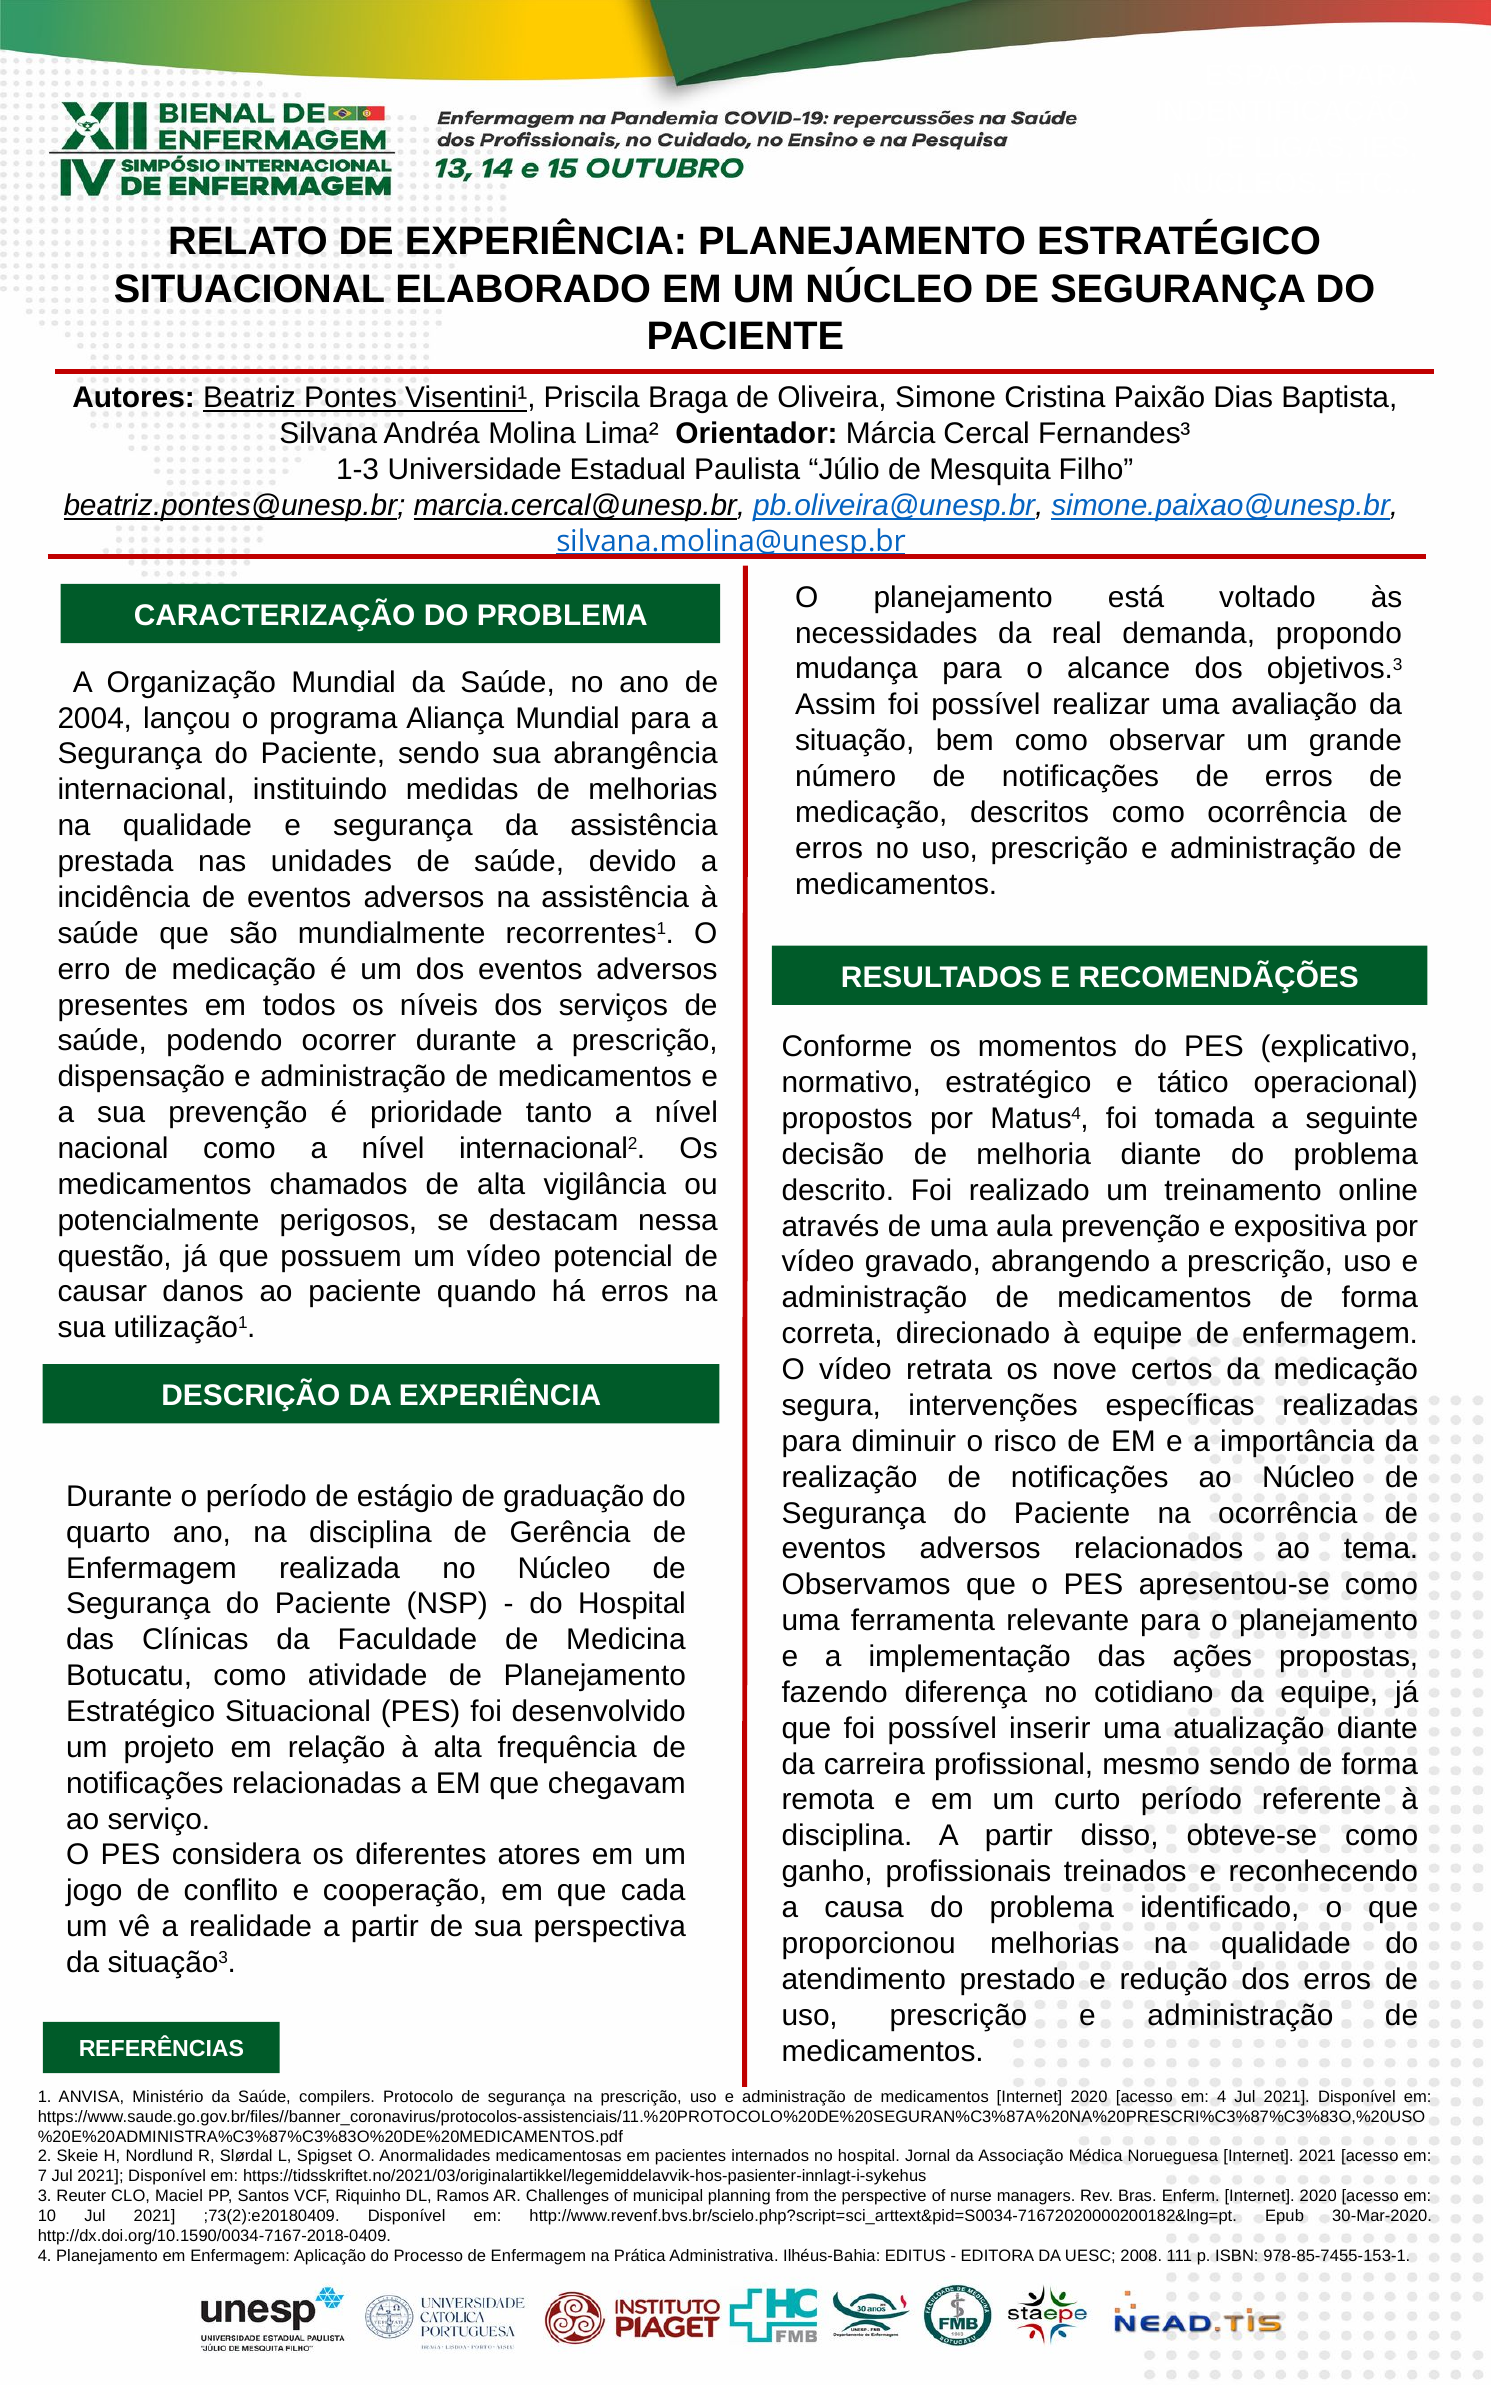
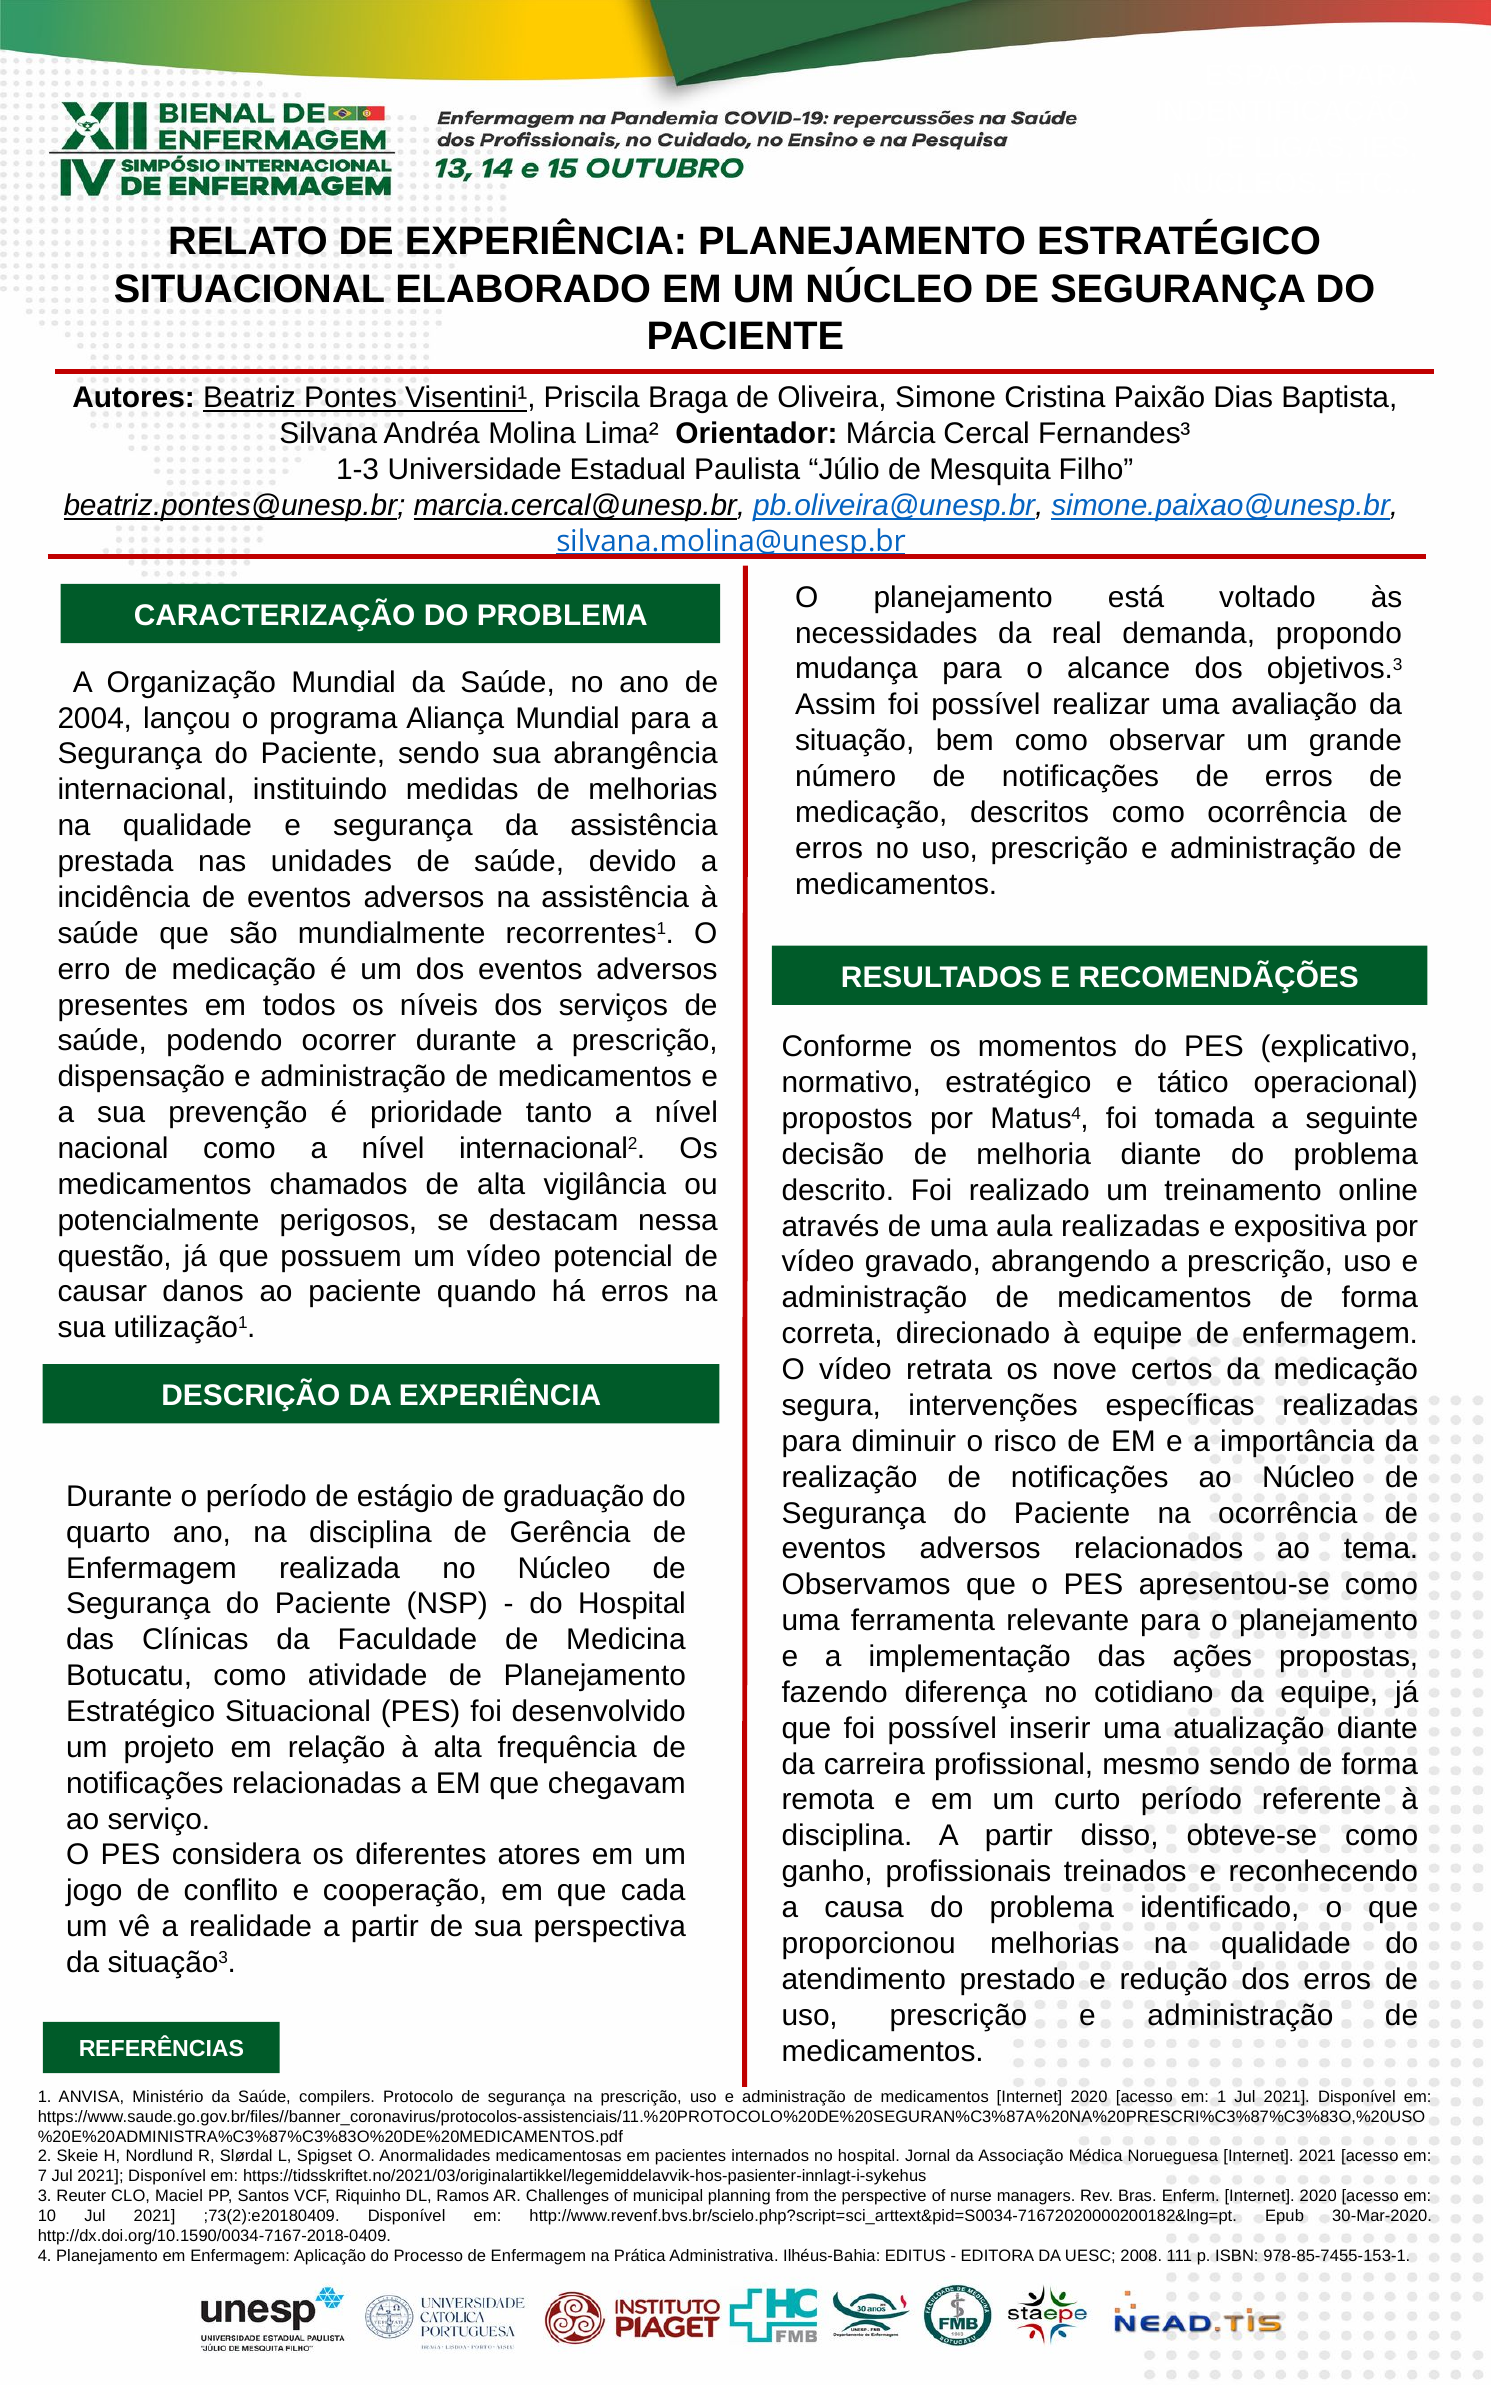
aula prevenção: prevenção -> realizadas
em 4: 4 -> 1
